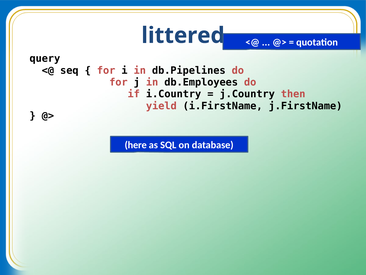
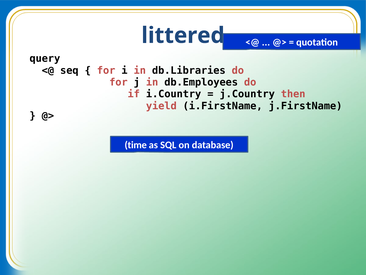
db.Pipelines: db.Pipelines -> db.Libraries
here: here -> time
